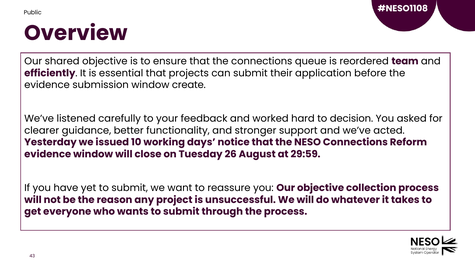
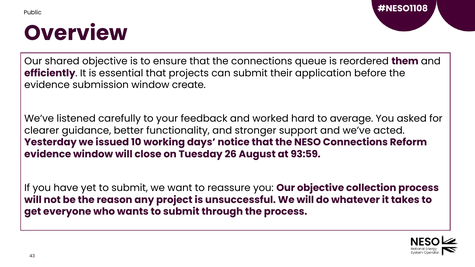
team: team -> them
decision: decision -> average
29:59: 29:59 -> 93:59
